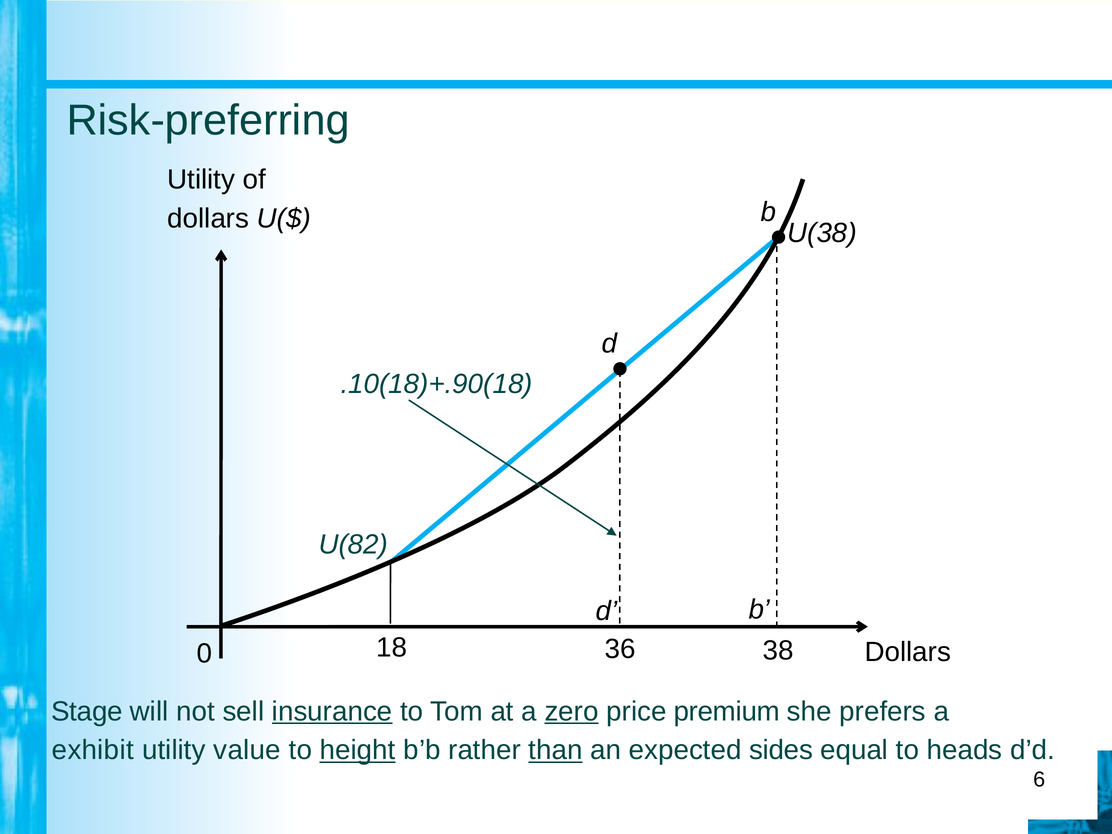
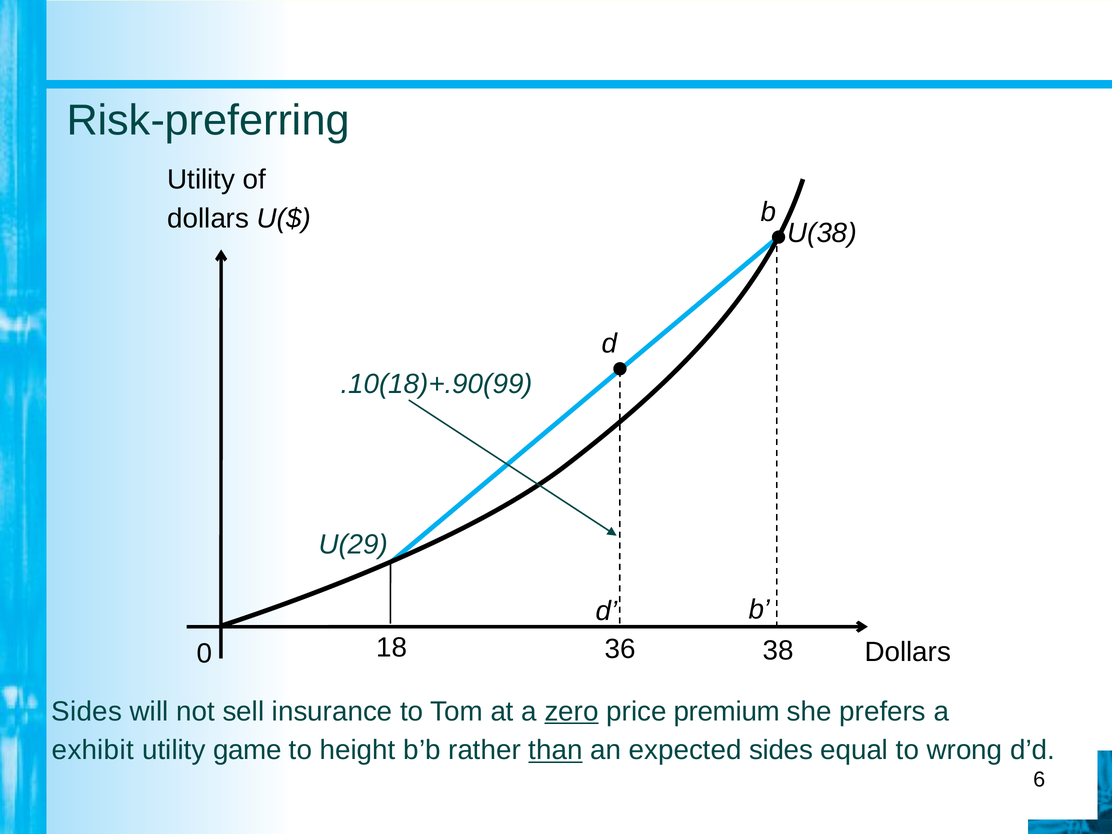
.10(18)+.90(18: .10(18)+.90(18 -> .10(18)+.90(99
U(82: U(82 -> U(29
Stage at (87, 711): Stage -> Sides
insurance underline: present -> none
value: value -> game
height underline: present -> none
heads: heads -> wrong
